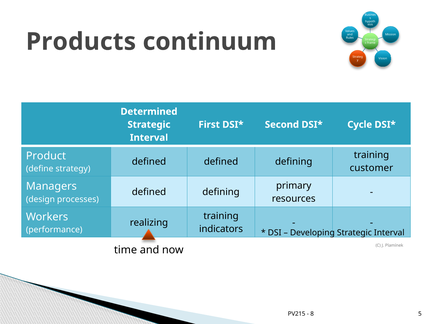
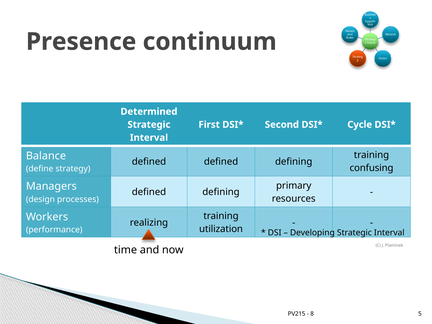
Products: Products -> Presence
Product: Product -> Balance
customer: customer -> confusing
indicators: indicators -> utilization
